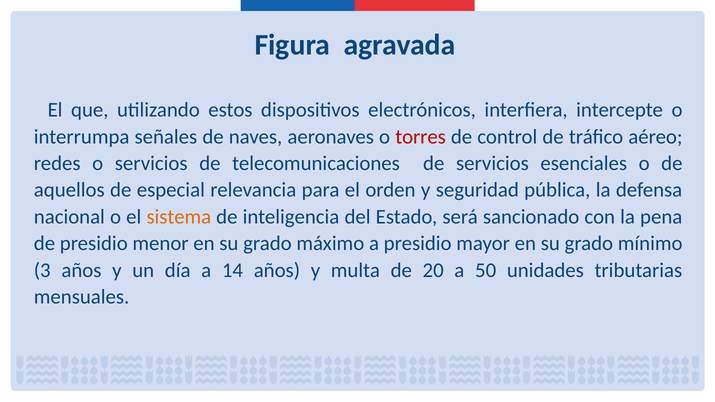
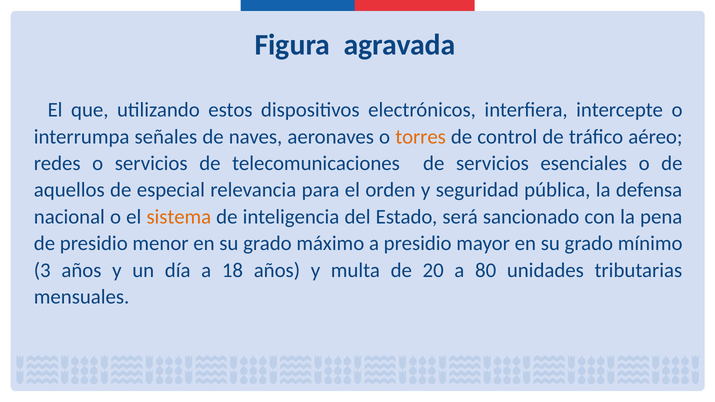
torres colour: red -> orange
14: 14 -> 18
50: 50 -> 80
